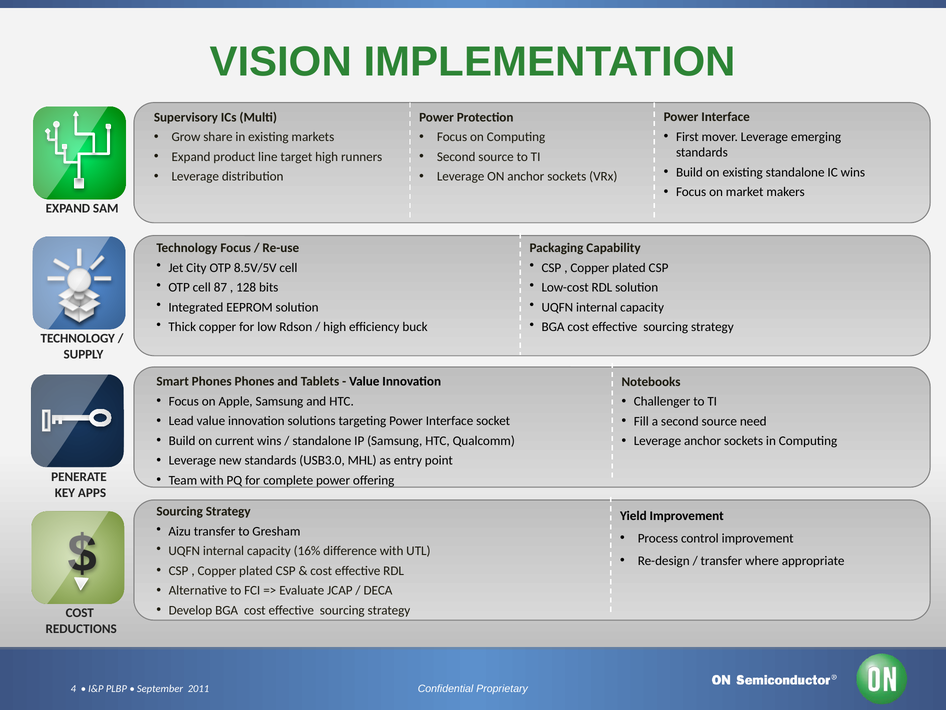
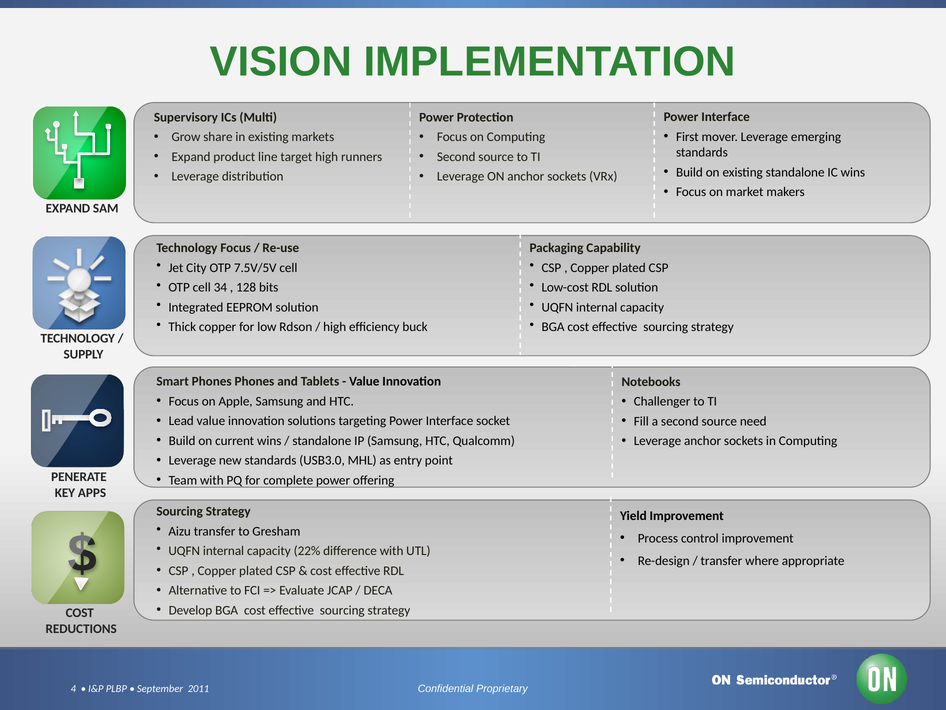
8.5V/5V: 8.5V/5V -> 7.5V/5V
87: 87 -> 34
16%: 16% -> 22%
